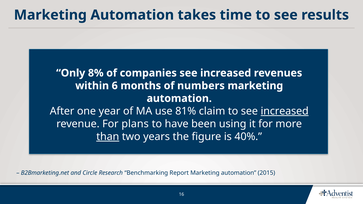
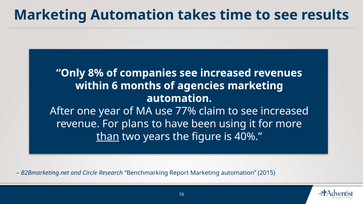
numbers: numbers -> agencies
81%: 81% -> 77%
increased at (285, 111) underline: present -> none
